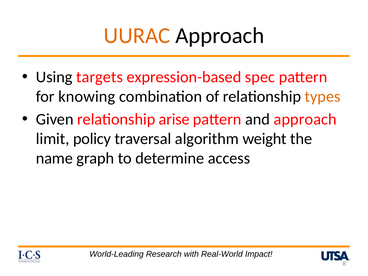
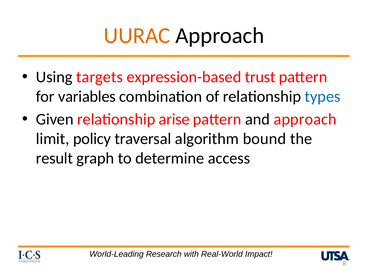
spec: spec -> trust
knowing: knowing -> variables
types colour: orange -> blue
weight: weight -> bound
name: name -> result
